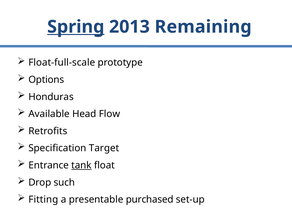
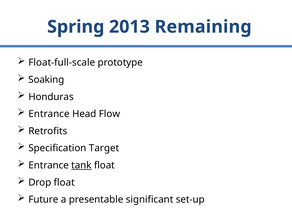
Spring underline: present -> none
Options: Options -> Soaking
Available at (49, 114): Available -> Entrance
Drop such: such -> float
Fitting: Fitting -> Future
purchased: purchased -> significant
